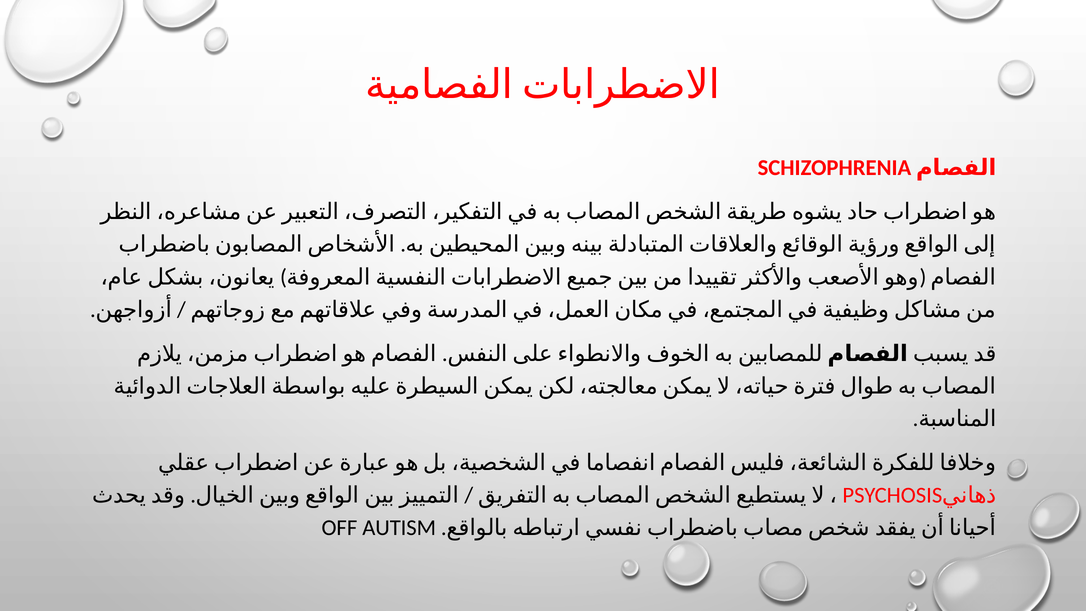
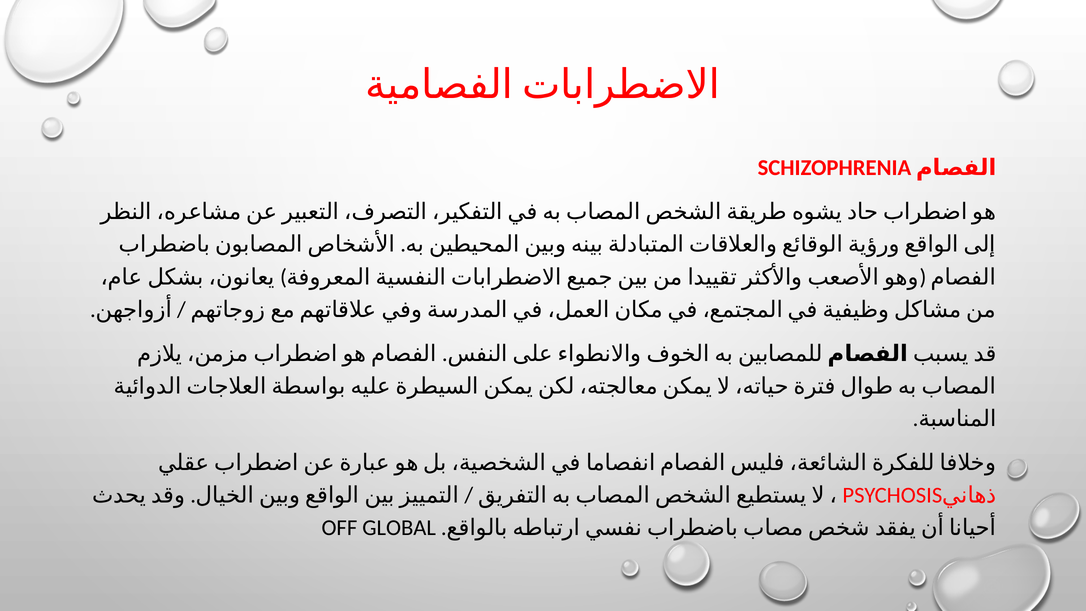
AUTISM: AUTISM -> GLOBAL
